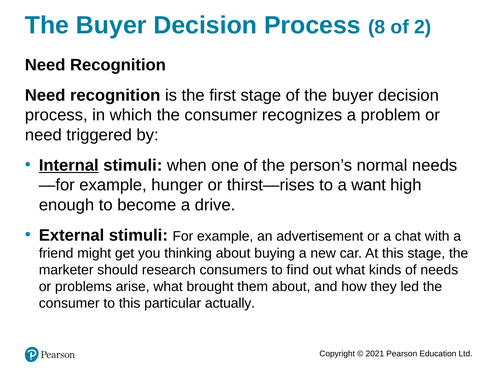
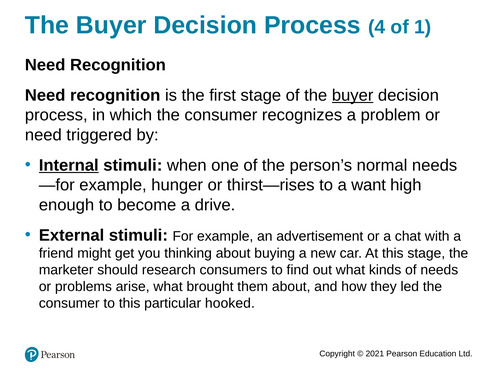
8: 8 -> 4
2: 2 -> 1
buyer at (353, 95) underline: none -> present
actually: actually -> hooked
